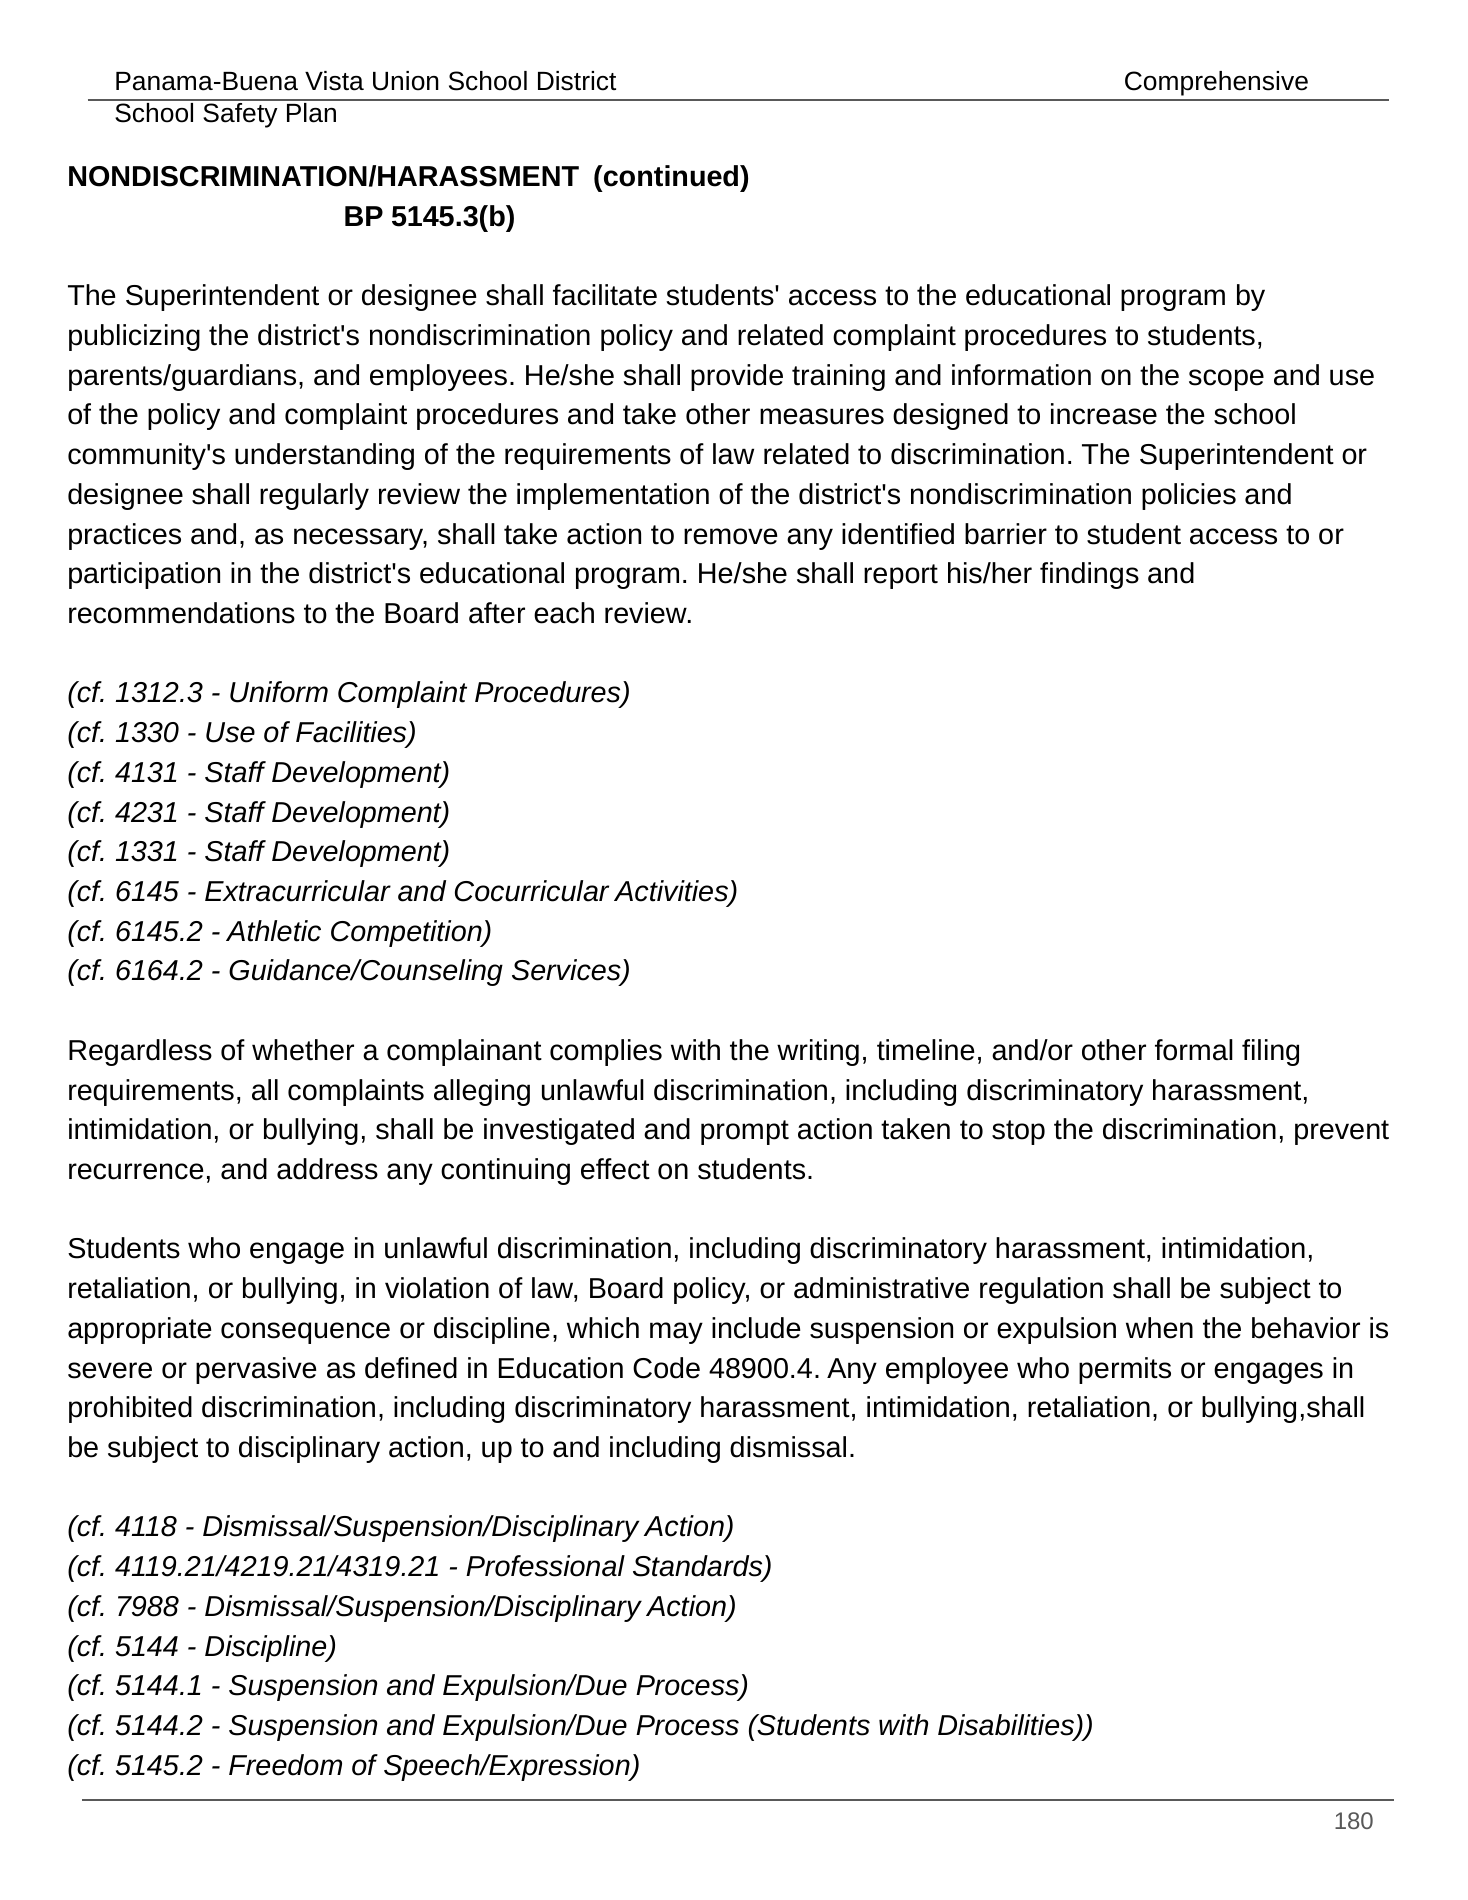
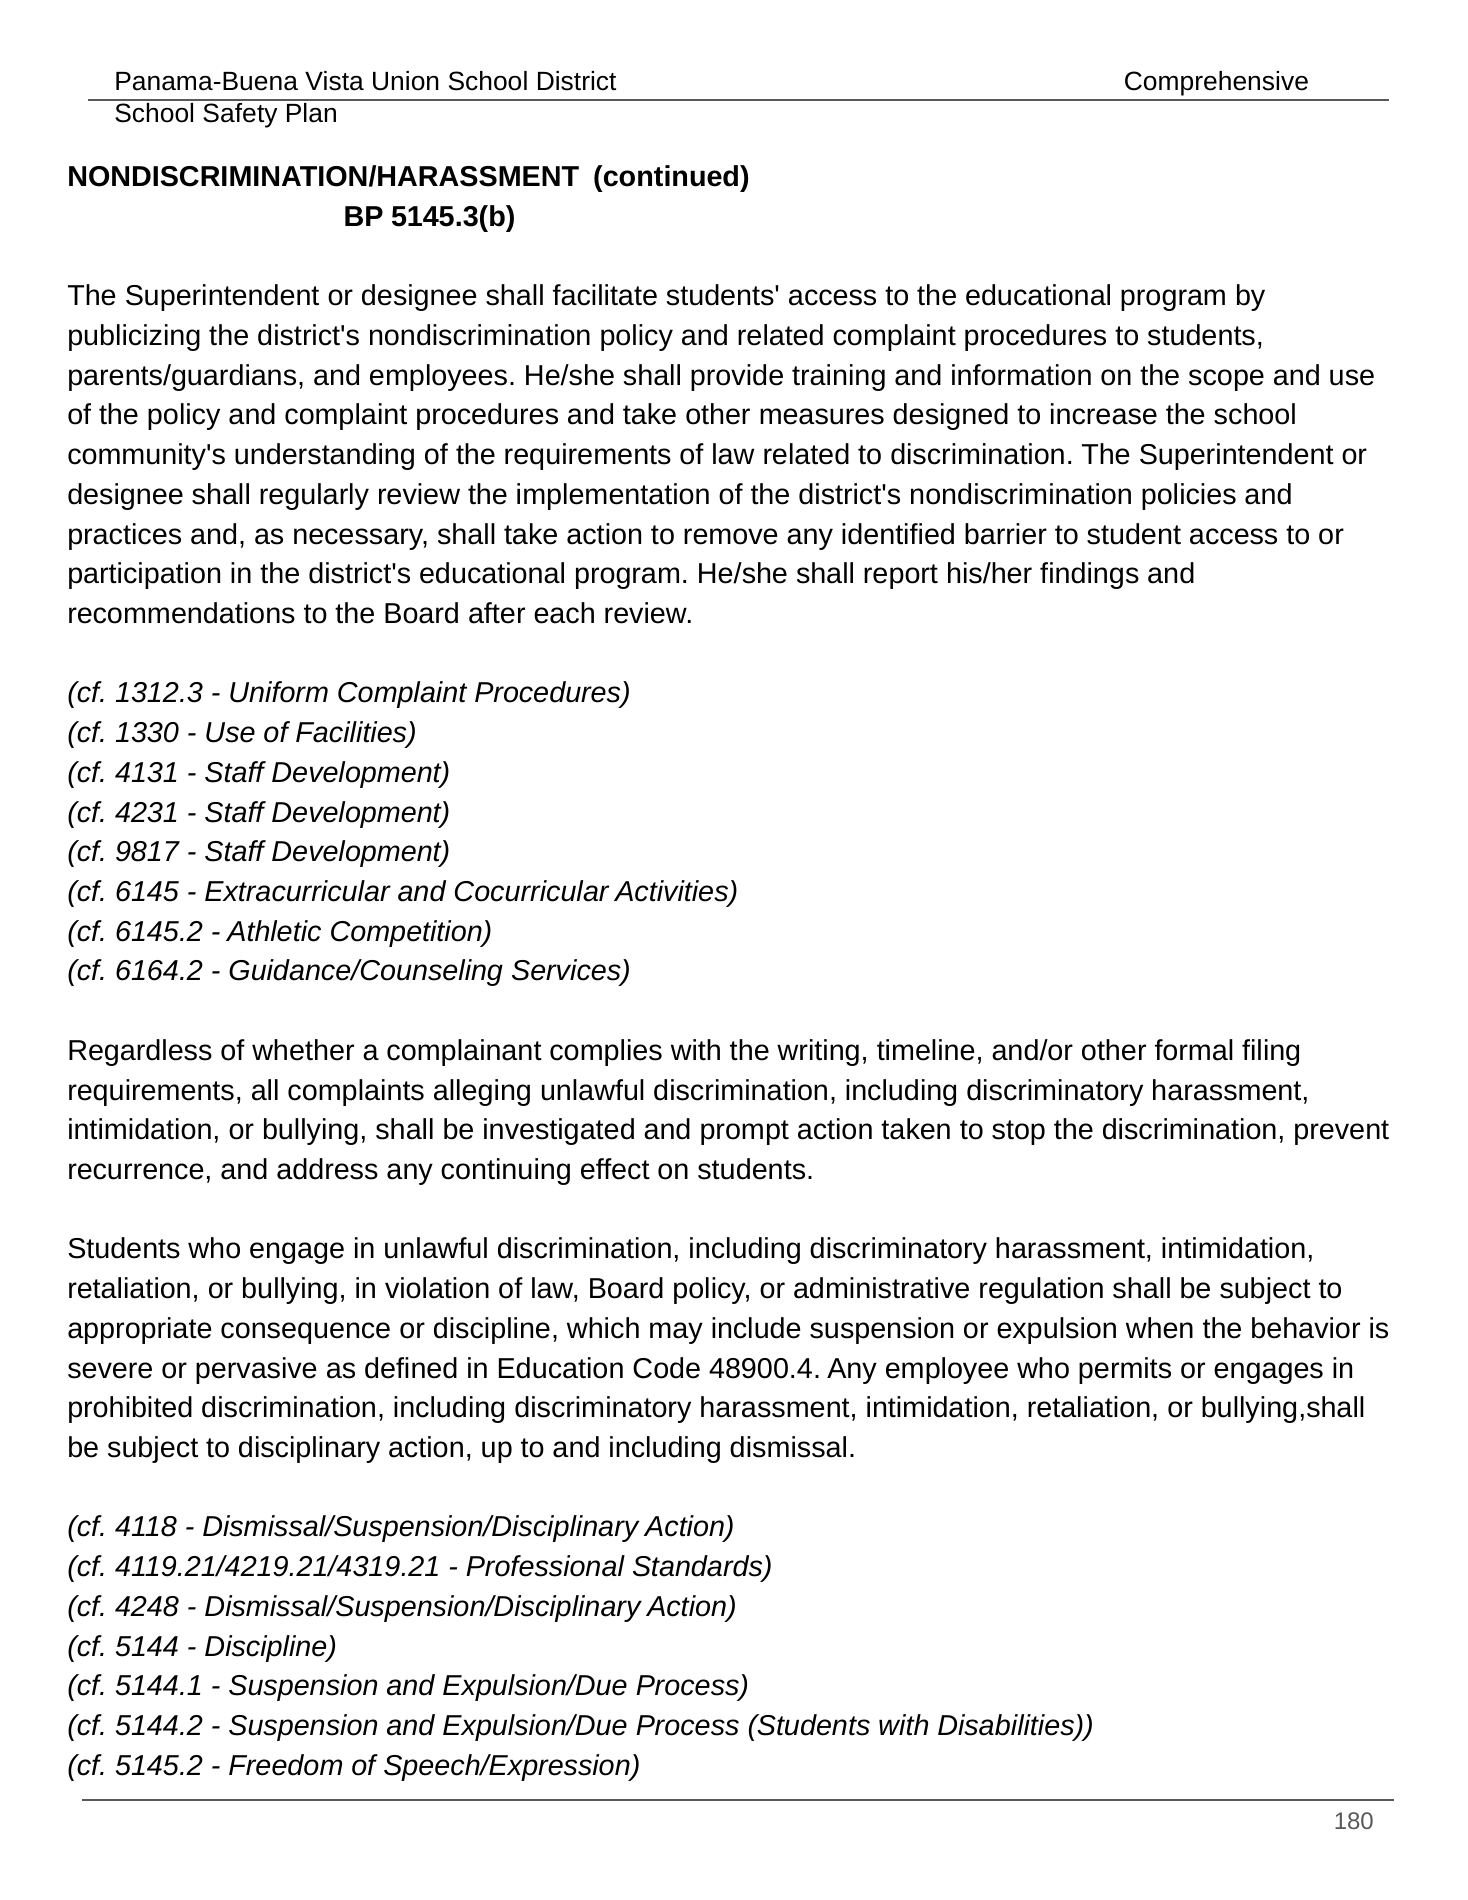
1331: 1331 -> 9817
7988: 7988 -> 4248
